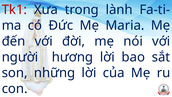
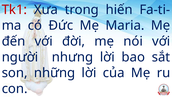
lành: lành -> hiến
hương: hương -> nhưng
